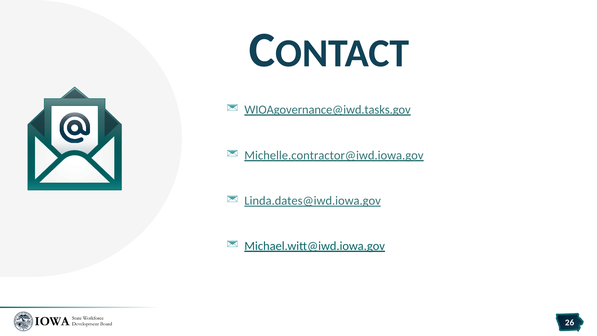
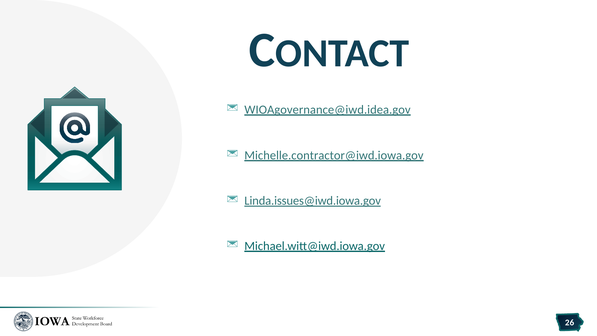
WIOAgovernance@iwd.tasks.gov: WIOAgovernance@iwd.tasks.gov -> WIOAgovernance@iwd.idea.gov
Linda.dates@iwd.iowa.gov: Linda.dates@iwd.iowa.gov -> Linda.issues@iwd.iowa.gov
